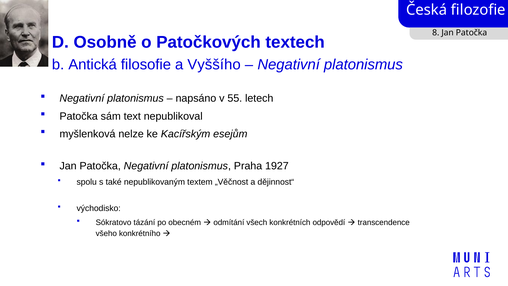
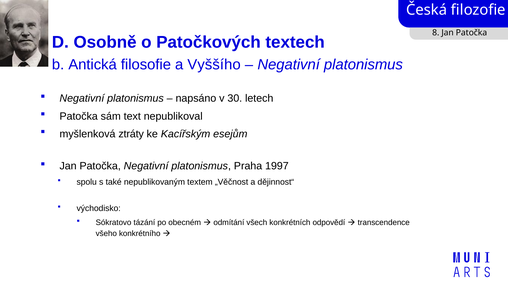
55: 55 -> 30
nelze: nelze -> ztráty
1927: 1927 -> 1997
